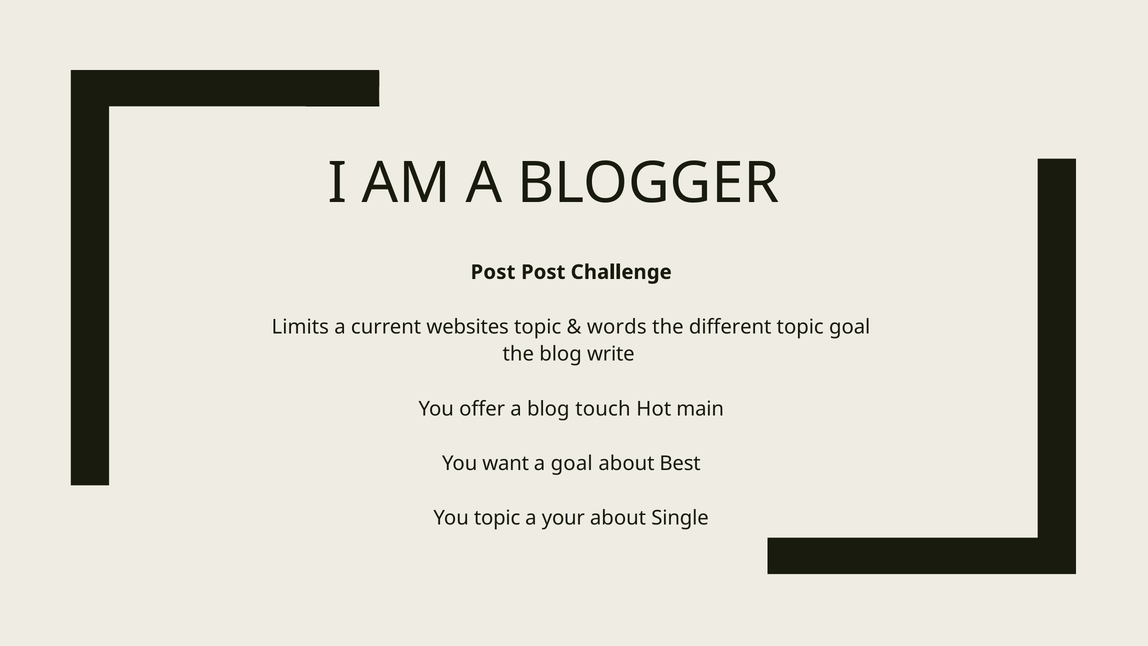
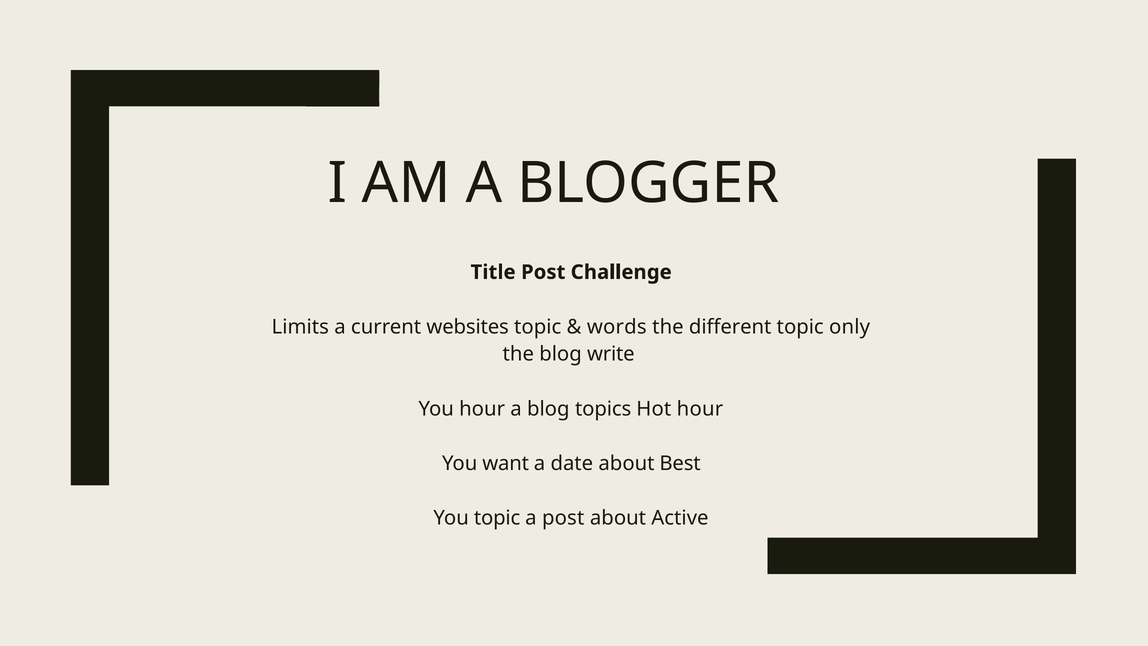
Post at (493, 272): Post -> Title
topic goal: goal -> only
You offer: offer -> hour
touch: touch -> topics
Hot main: main -> hour
a goal: goal -> date
a your: your -> post
Single: Single -> Active
